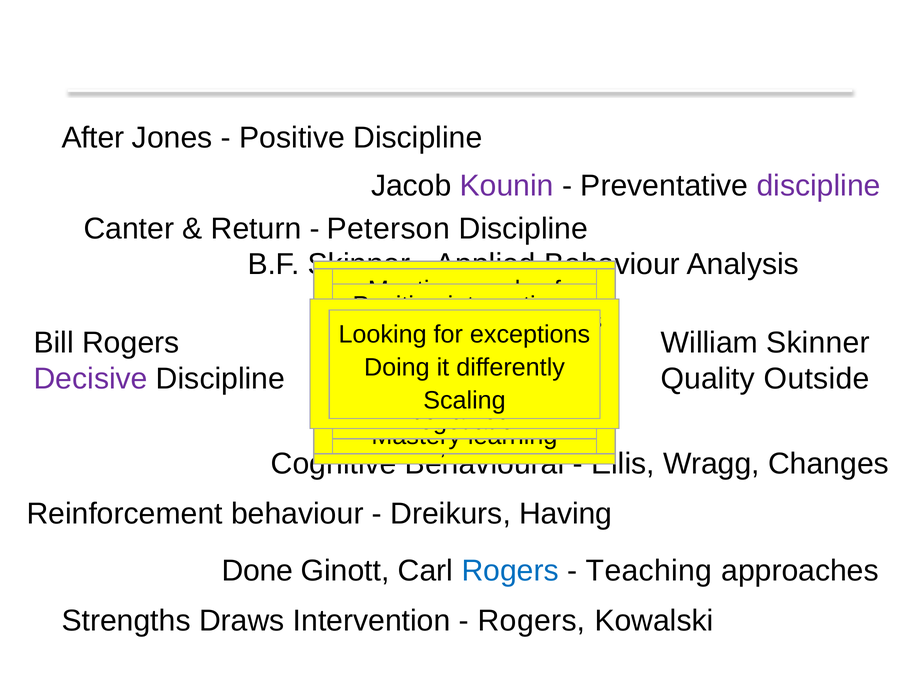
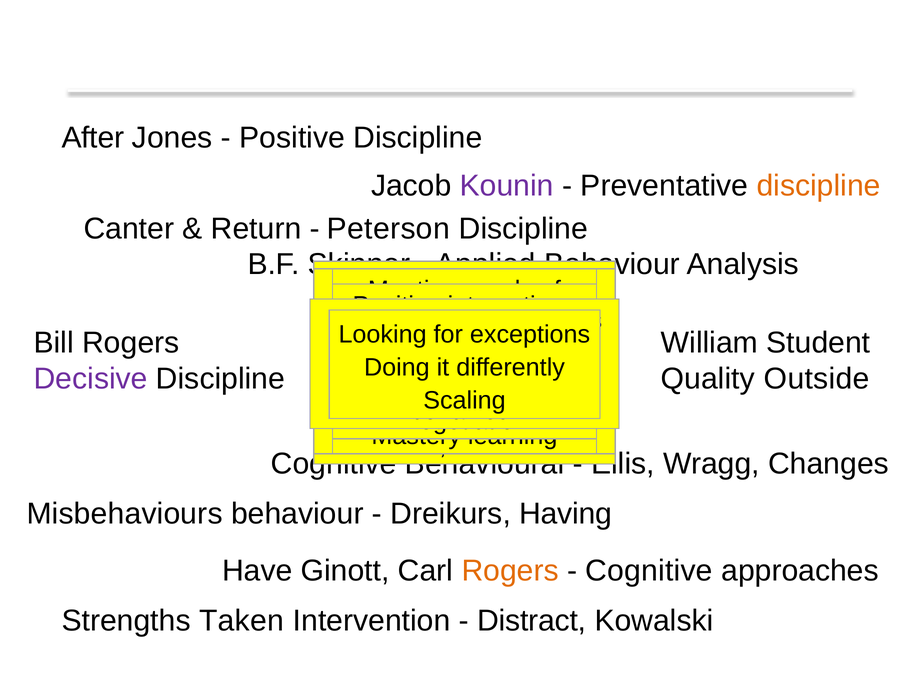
discipline at (819, 186) colour: purple -> orange
William Skinner: Skinner -> Student
Reinforcement at (125, 514): Reinforcement -> Misbehaviours
Done: Done -> Have
Rogers at (510, 571) colour: blue -> orange
Teaching at (649, 571): Teaching -> Cognitive
Draws: Draws -> Taken
Rogers at (532, 620): Rogers -> Distract
